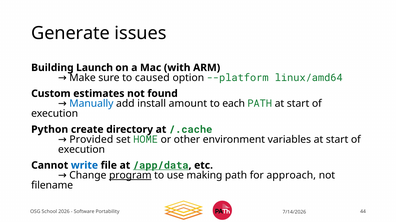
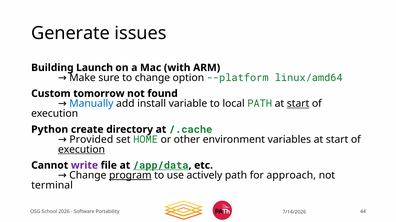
to caused: caused -> change
estimates: estimates -> tomorrow
start at (298, 104) underline: none -> present
amount: amount -> variable
each: each -> local
execution at (81, 150) underline: none -> present
write colour: blue -> purple
making: making -> actively
filename: filename -> terminal
